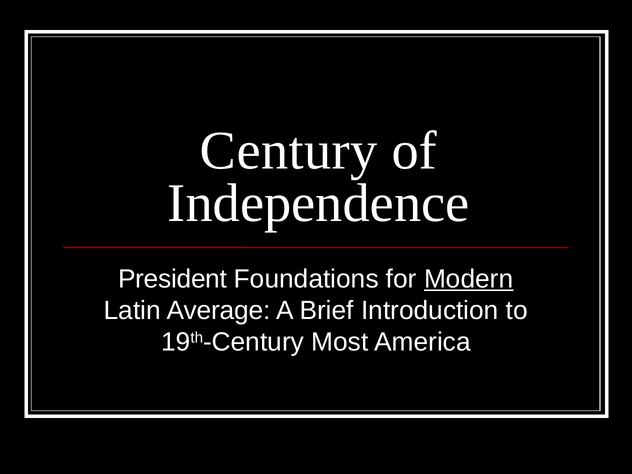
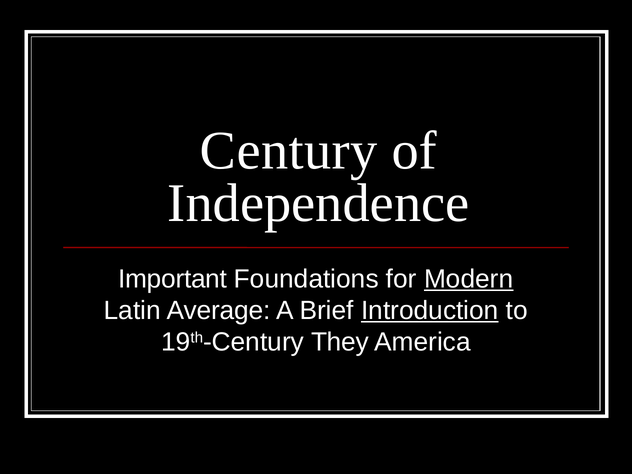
President: President -> Important
Introduction underline: none -> present
Most: Most -> They
